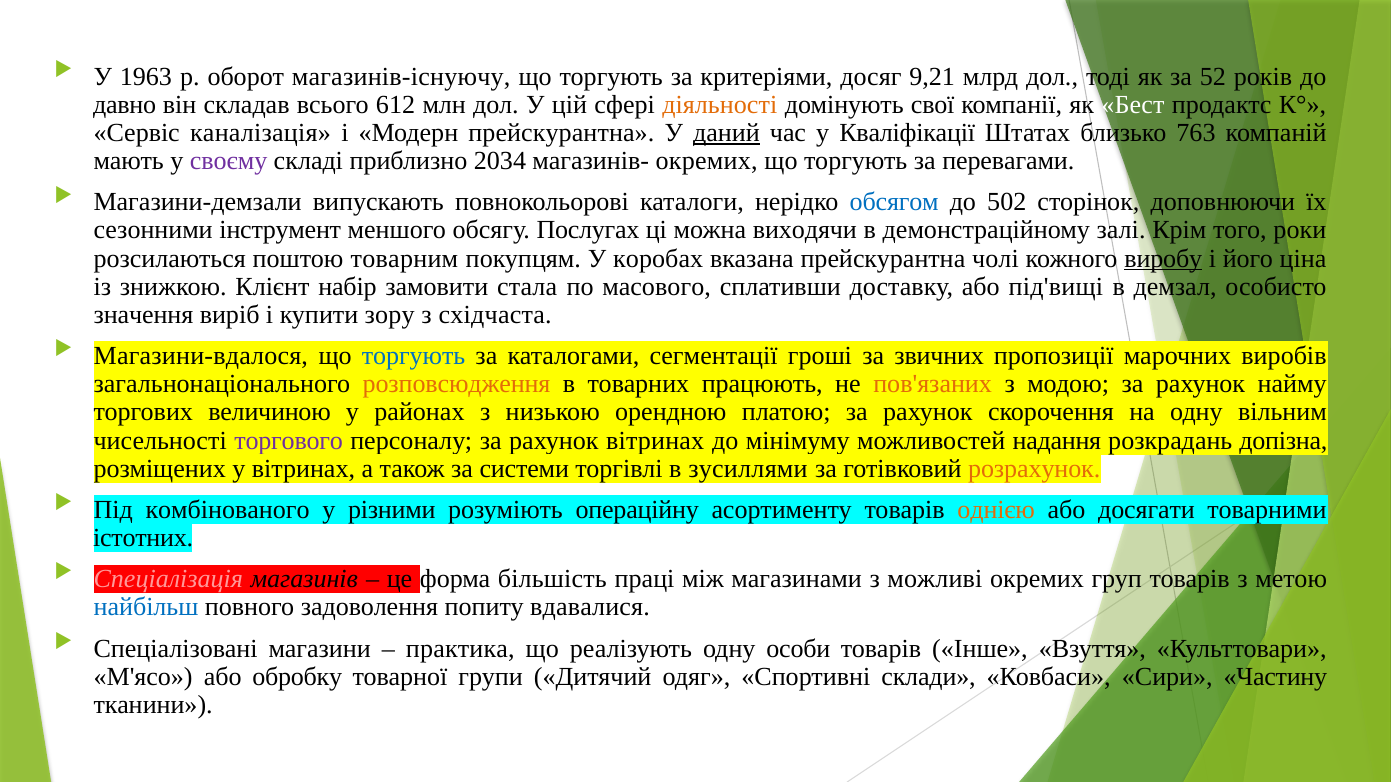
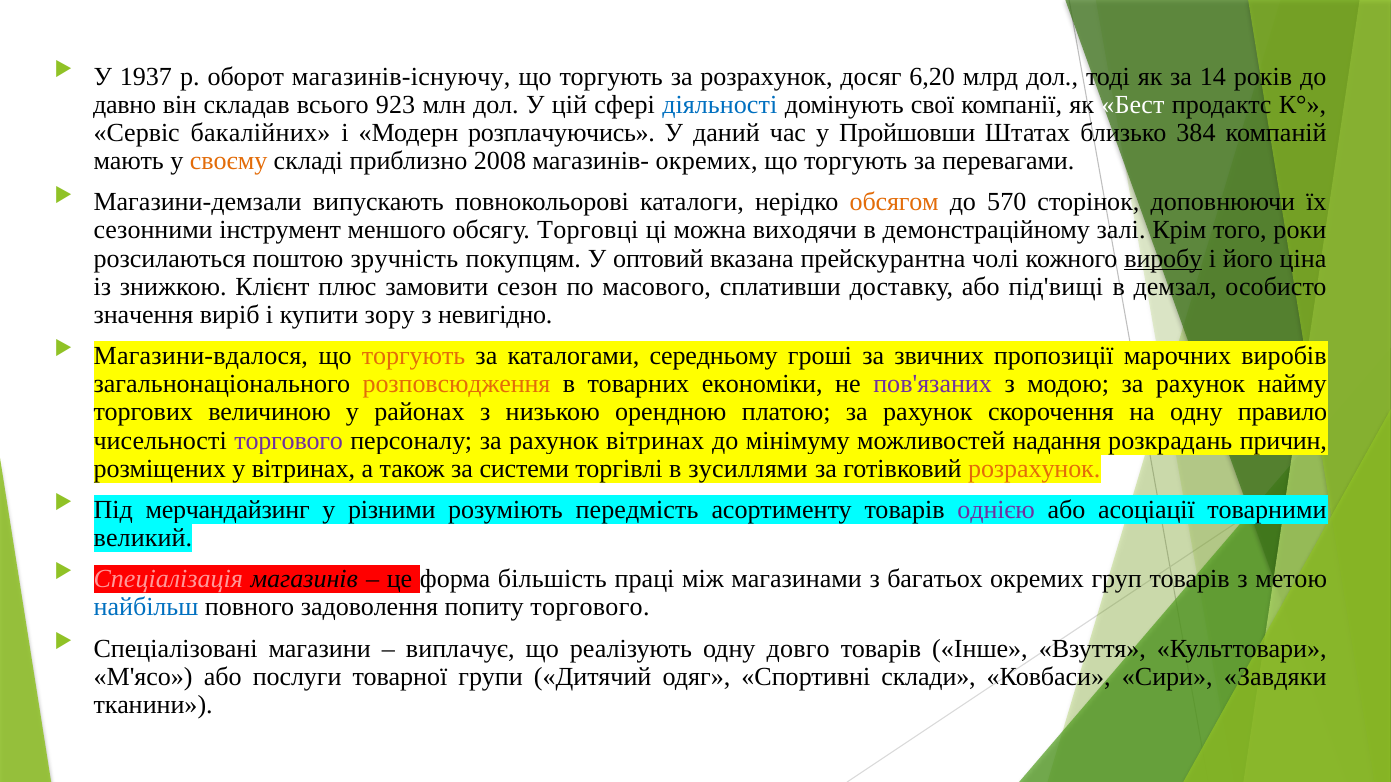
1963: 1963 -> 1937
за критеріями: критеріями -> розрахунок
9,21: 9,21 -> 6,20
52: 52 -> 14
612: 612 -> 923
діяльності colour: orange -> blue
каналізація: каналізація -> бакалійних
Модерн прейскурантна: прейскурантна -> розплачуючись
даний underline: present -> none
Кваліфікації: Кваліфікації -> Пройшовши
763: 763 -> 384
своєму colour: purple -> orange
2034: 2034 -> 2008
обсягом colour: blue -> orange
502: 502 -> 570
Послугах: Послугах -> Торговці
товарним: товарним -> зручність
коробах: коробах -> оптовий
набір: набір -> плюс
стала: стала -> сезон
східчаста: східчаста -> невигідно
торгують at (414, 356) colour: blue -> orange
сегментації: сегментації -> середньому
працюють: працюють -> економіки
пов'язаних colour: orange -> purple
вільним: вільним -> правило
допізна: допізна -> причин
комбінованого: комбінованого -> мерчандайзинг
операційну: операційну -> передмість
однією colour: orange -> purple
досягати: досягати -> асоціації
істотних: істотних -> великий
можливі: можливі -> багатьох
попиту вдавалися: вдавалися -> торгового
практика: практика -> виплачує
особи: особи -> довго
обробку: обробку -> послуги
Частину: Частину -> Завдяки
